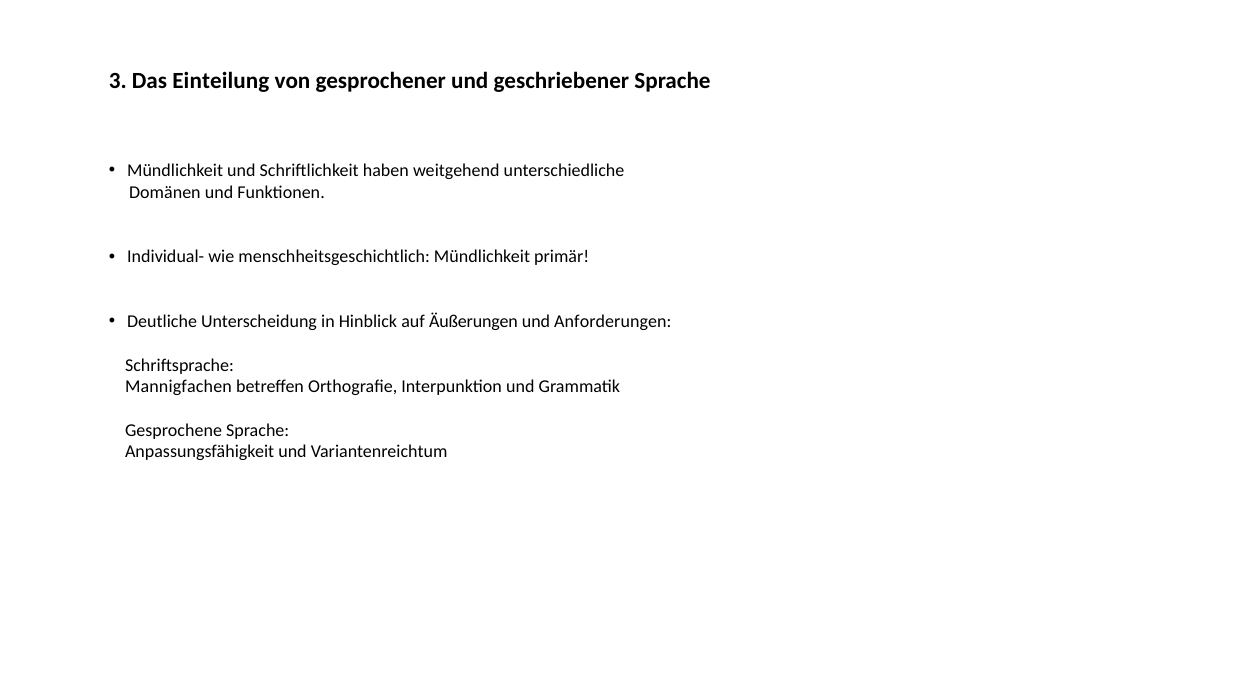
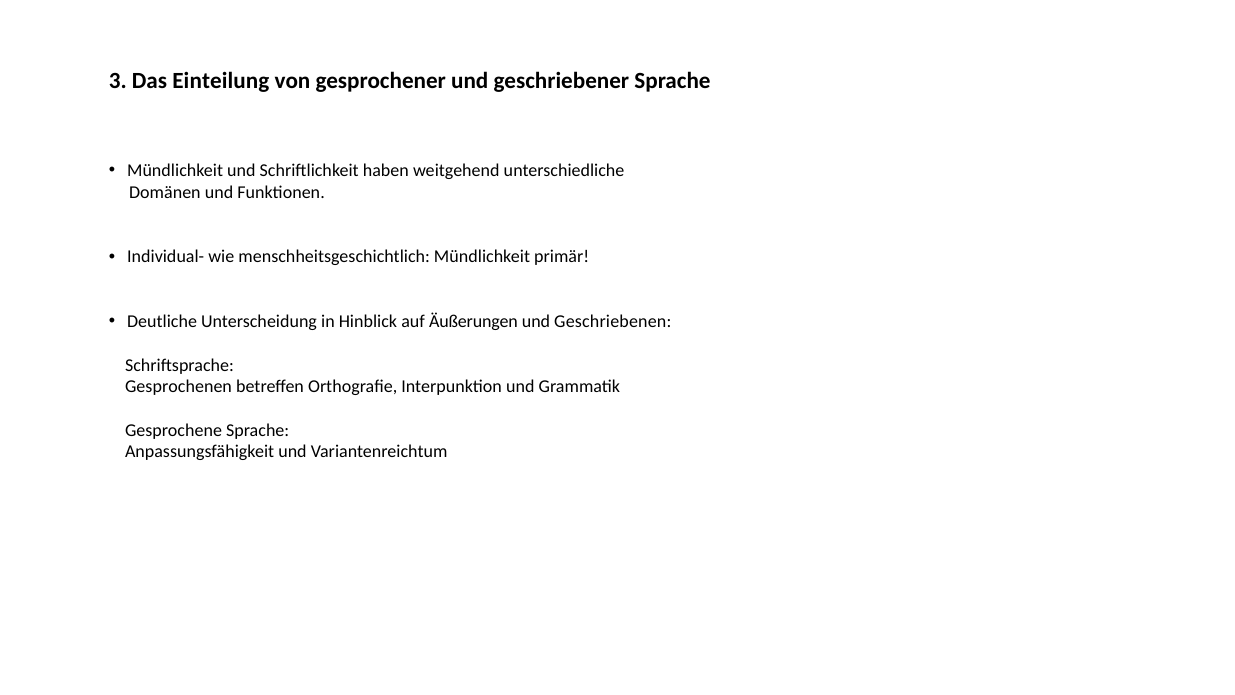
Anforderungen: Anforderungen -> Geschriebenen
Mannigfachen: Mannigfachen -> Gesprochenen
